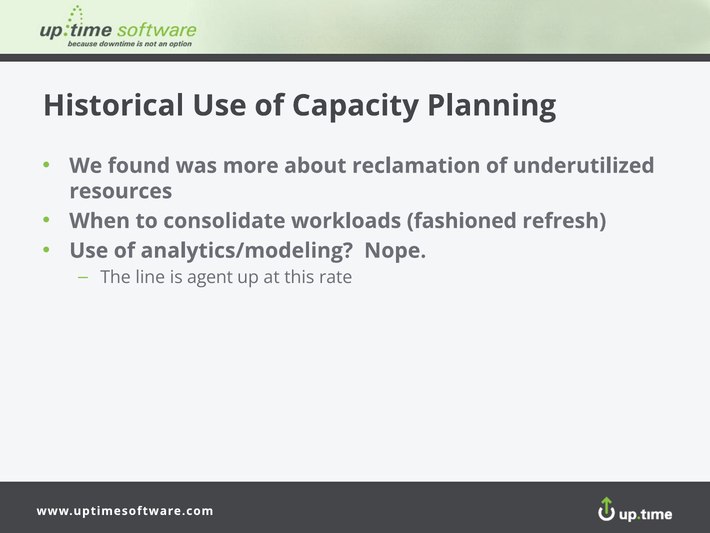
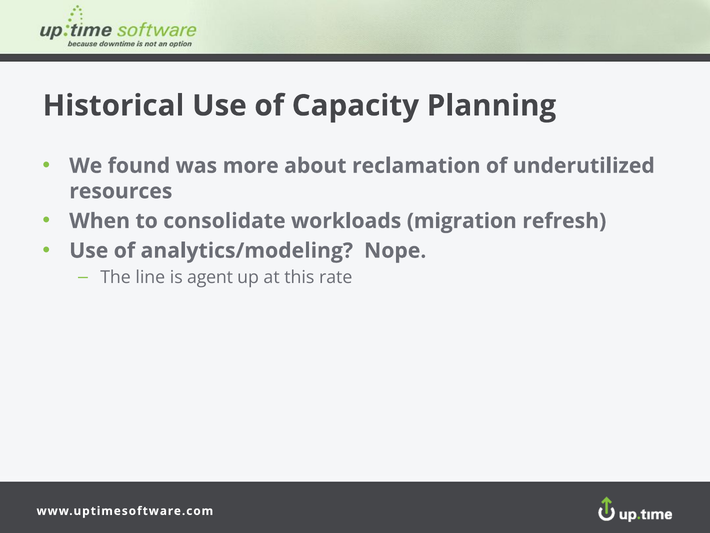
fashioned: fashioned -> migration
